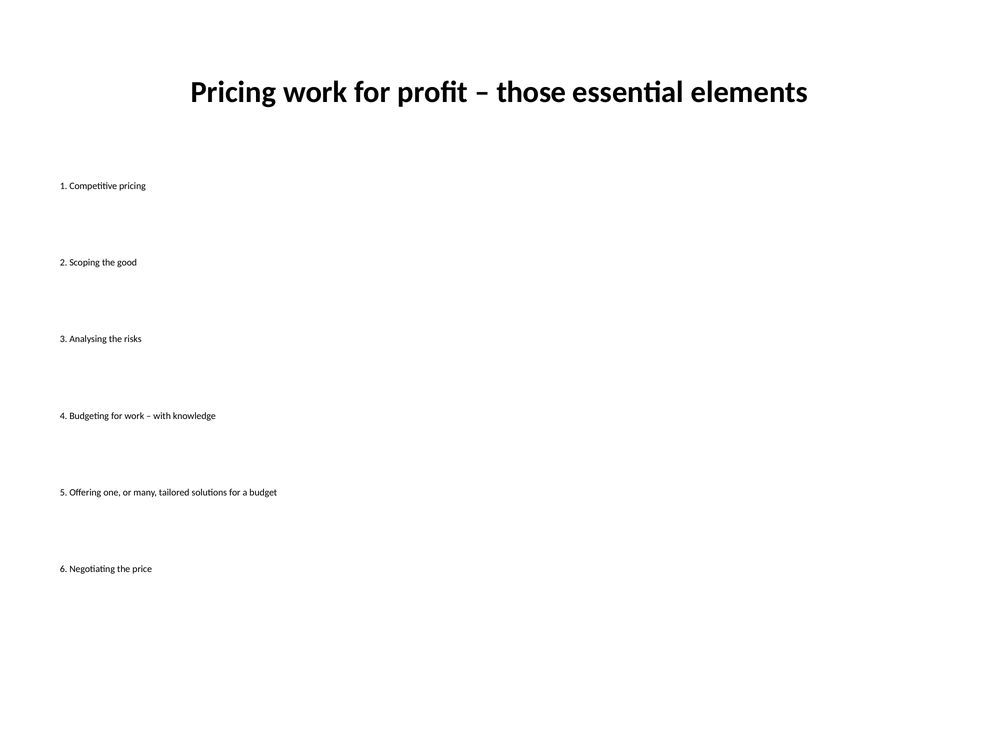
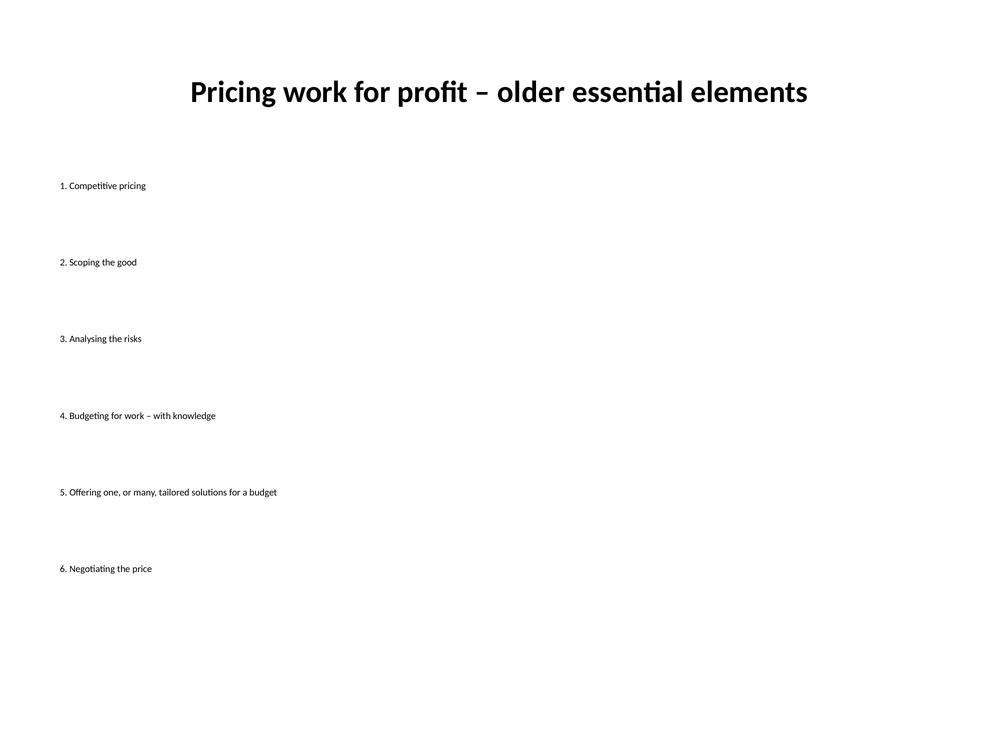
those: those -> older
